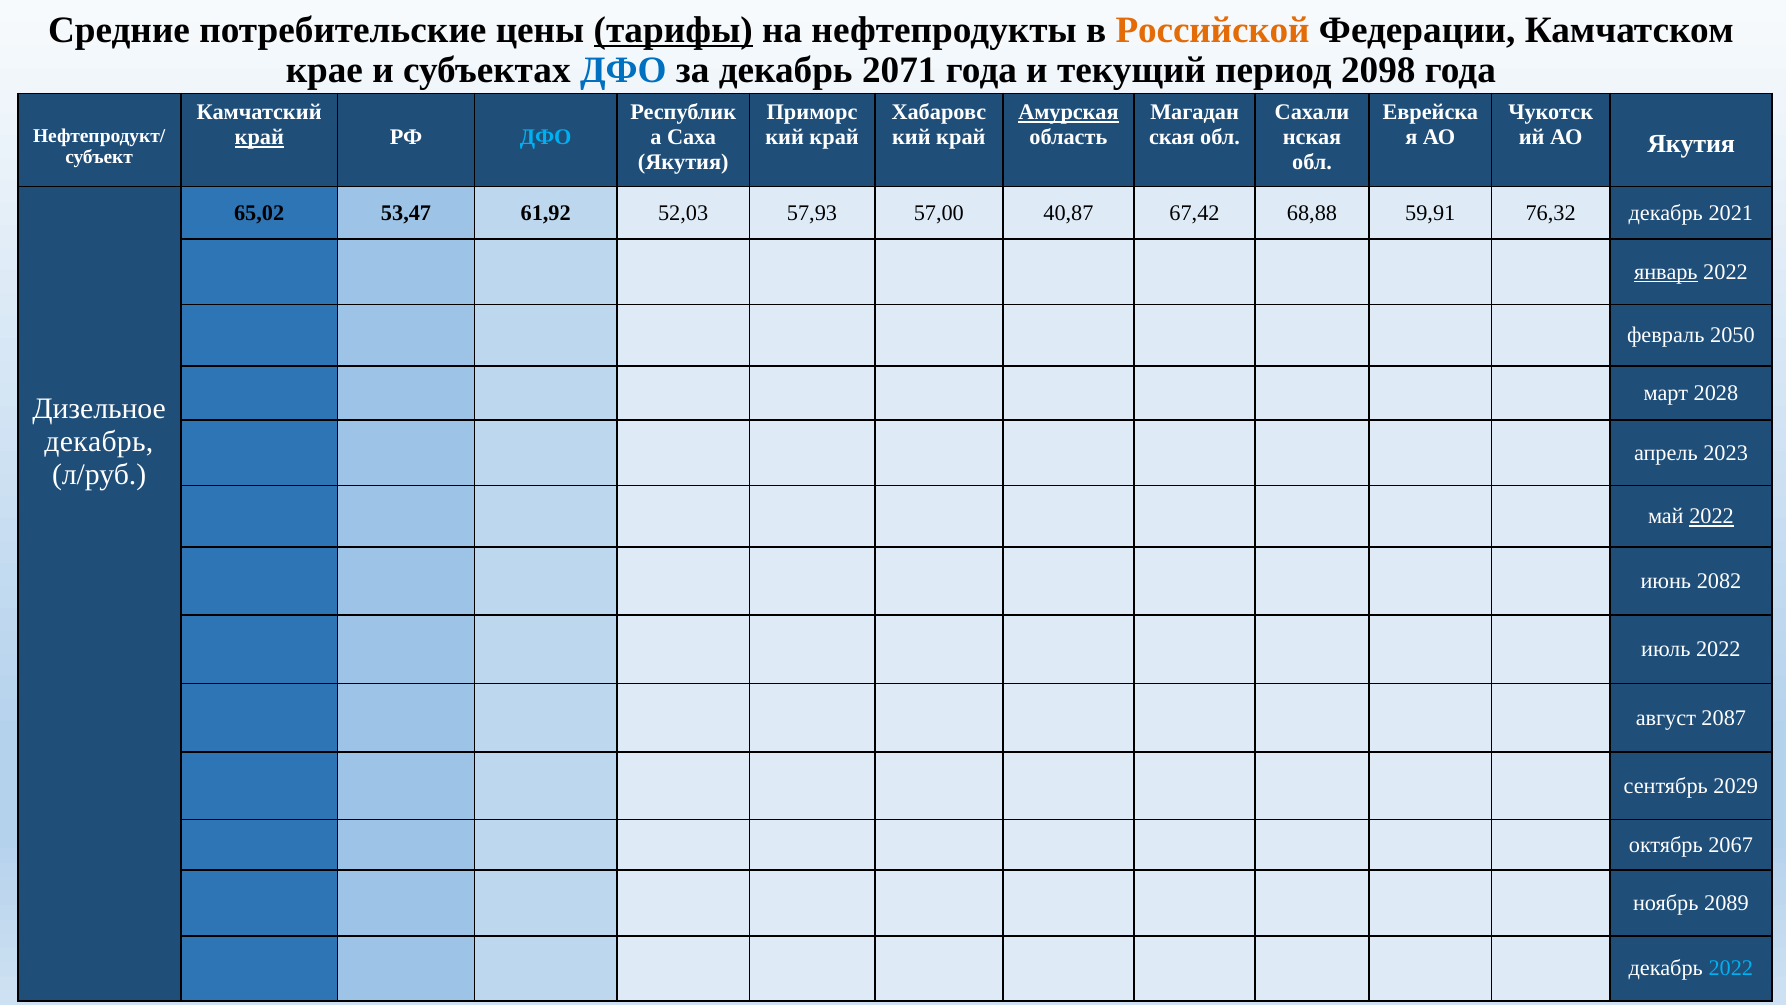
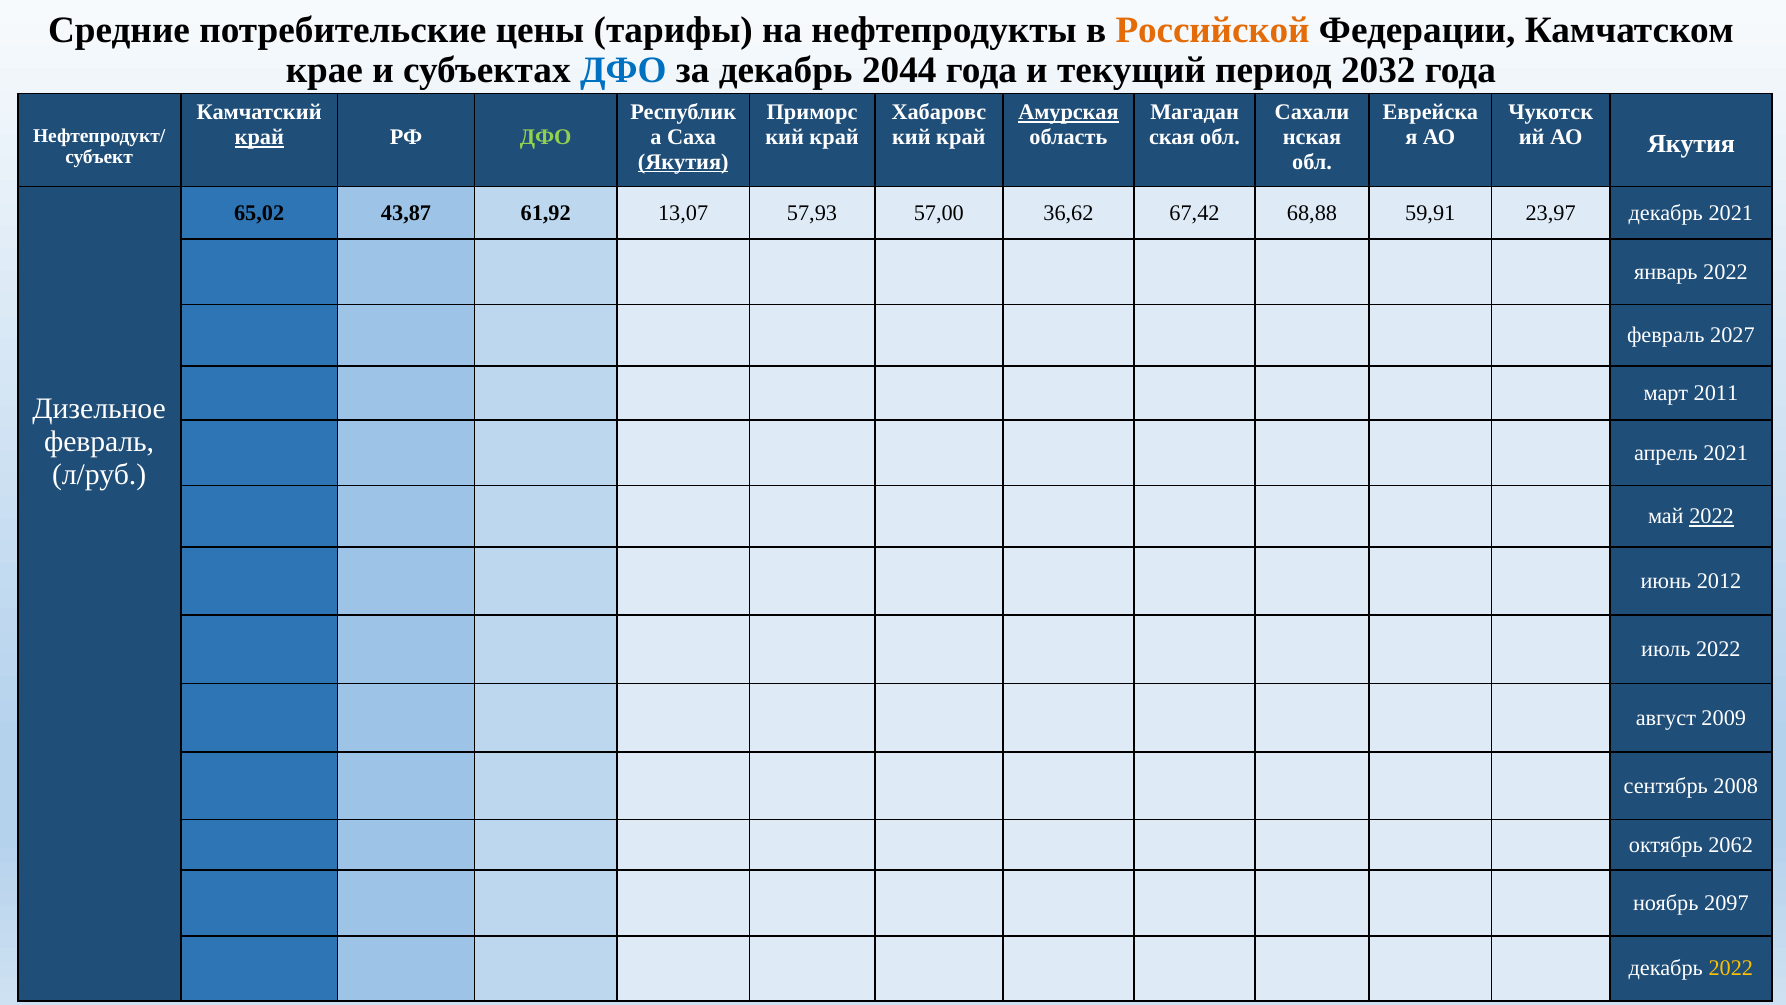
тарифы underline: present -> none
2071: 2071 -> 2044
2098: 2098 -> 2032
ДФО at (546, 137) colour: light blue -> light green
Якутия at (683, 162) underline: none -> present
53,47: 53,47 -> 43,87
52,03: 52,03 -> 13,07
40,87: 40,87 -> 36,62
76,32: 76,32 -> 23,97
январь underline: present -> none
2050: 2050 -> 2027
2028: 2028 -> 2011
декабрь at (99, 442): декабрь -> февраль
апрель 2023: 2023 -> 2021
2082: 2082 -> 2012
2087: 2087 -> 2009
2029: 2029 -> 2008
2067: 2067 -> 2062
2089: 2089 -> 2097
2022 at (1731, 968) colour: light blue -> yellow
